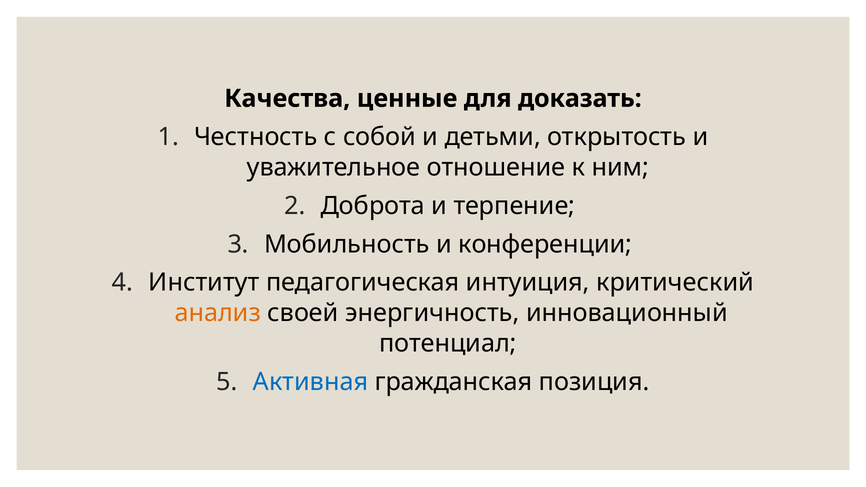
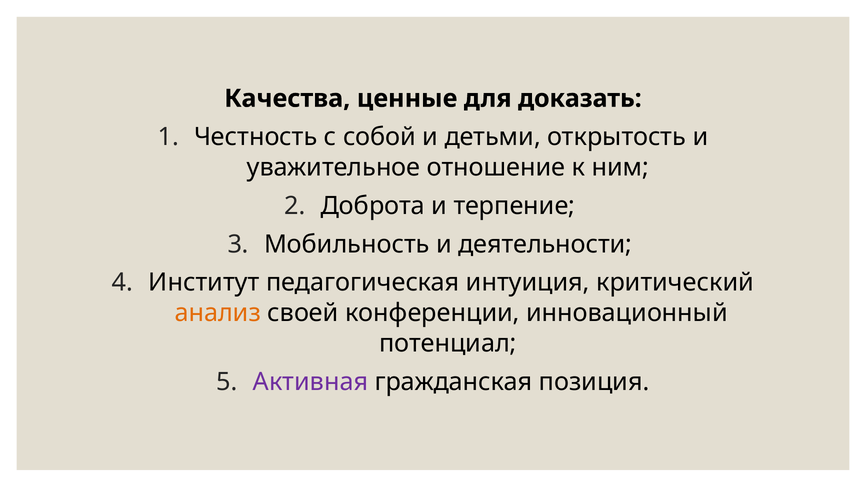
конференции: конференции -> деятельности
энергичность: энергичность -> конференции
Активная colour: blue -> purple
